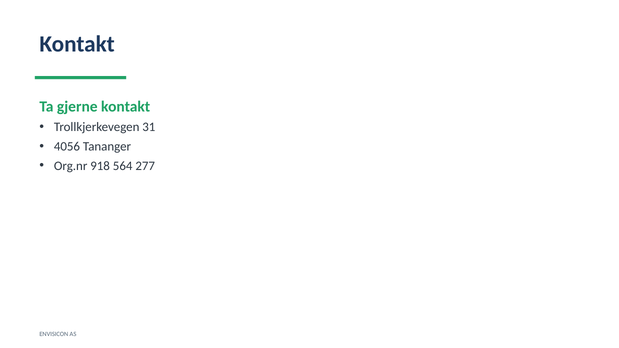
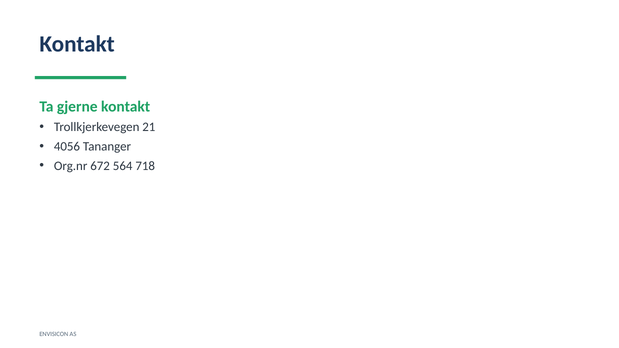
31: 31 -> 21
918: 918 -> 672
277: 277 -> 718
